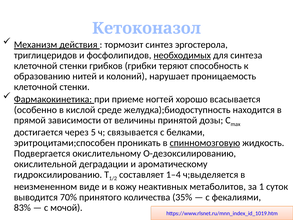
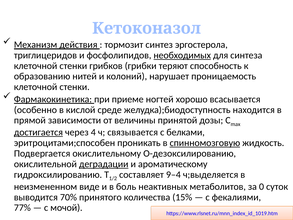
достигается underline: none -> present
5: 5 -> 4
деградации underline: none -> present
1–4: 1–4 -> 9–4
кожу: кожу -> боль
1: 1 -> 0
35%: 35% -> 15%
83%: 83% -> 77%
